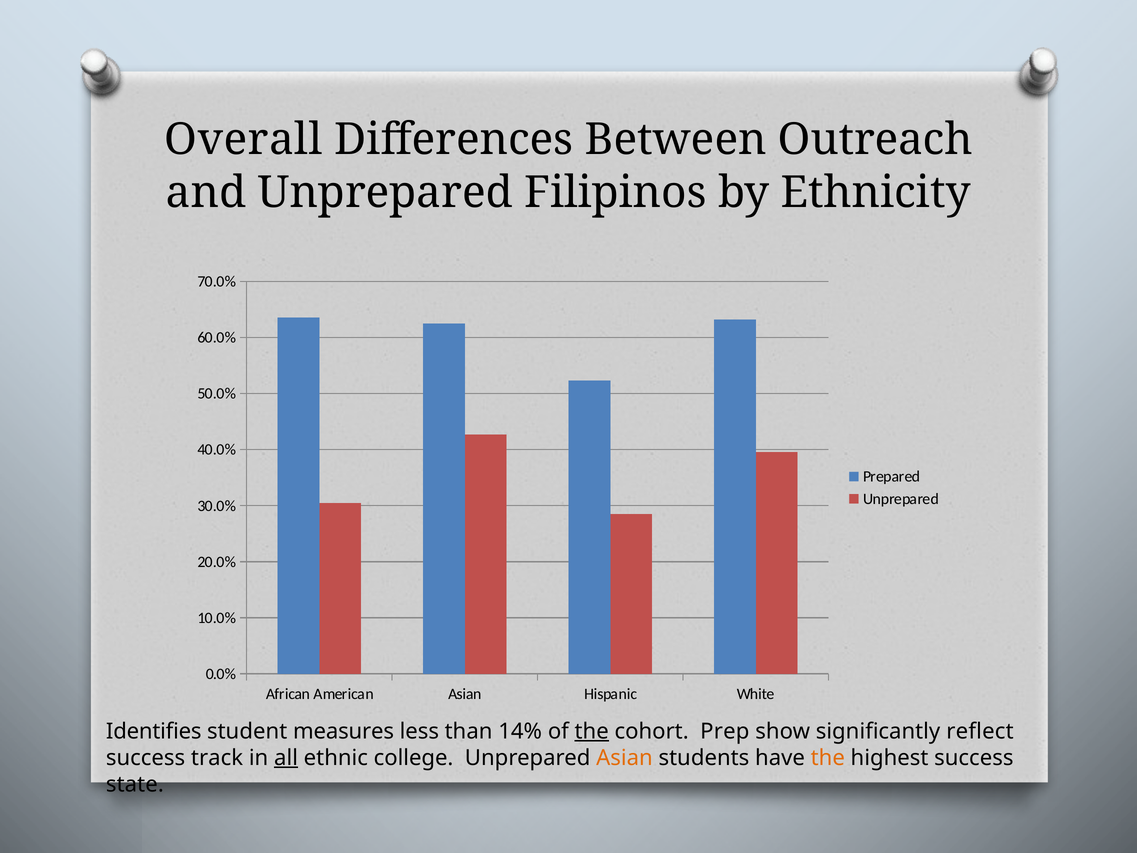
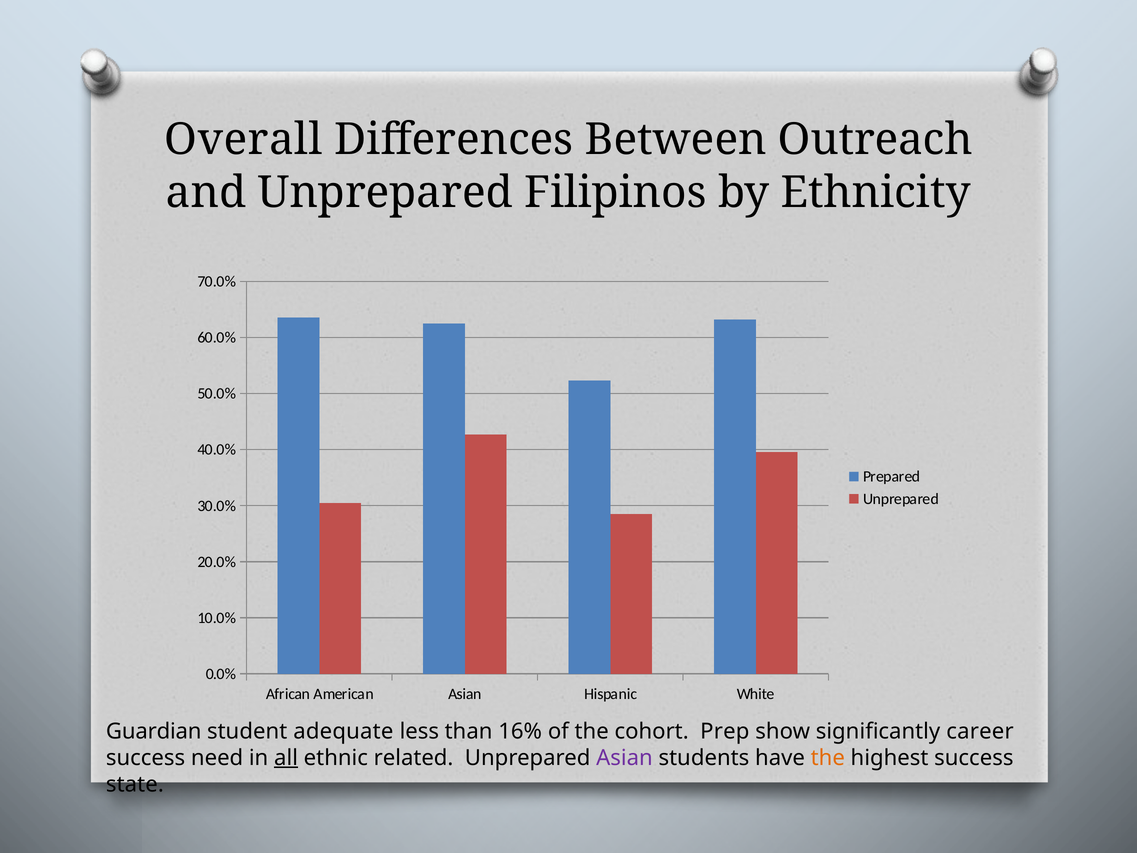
Identifies: Identifies -> Guardian
measures: measures -> adequate
14%: 14% -> 16%
the at (592, 731) underline: present -> none
reflect: reflect -> career
track: track -> need
college: college -> related
Asian at (624, 758) colour: orange -> purple
